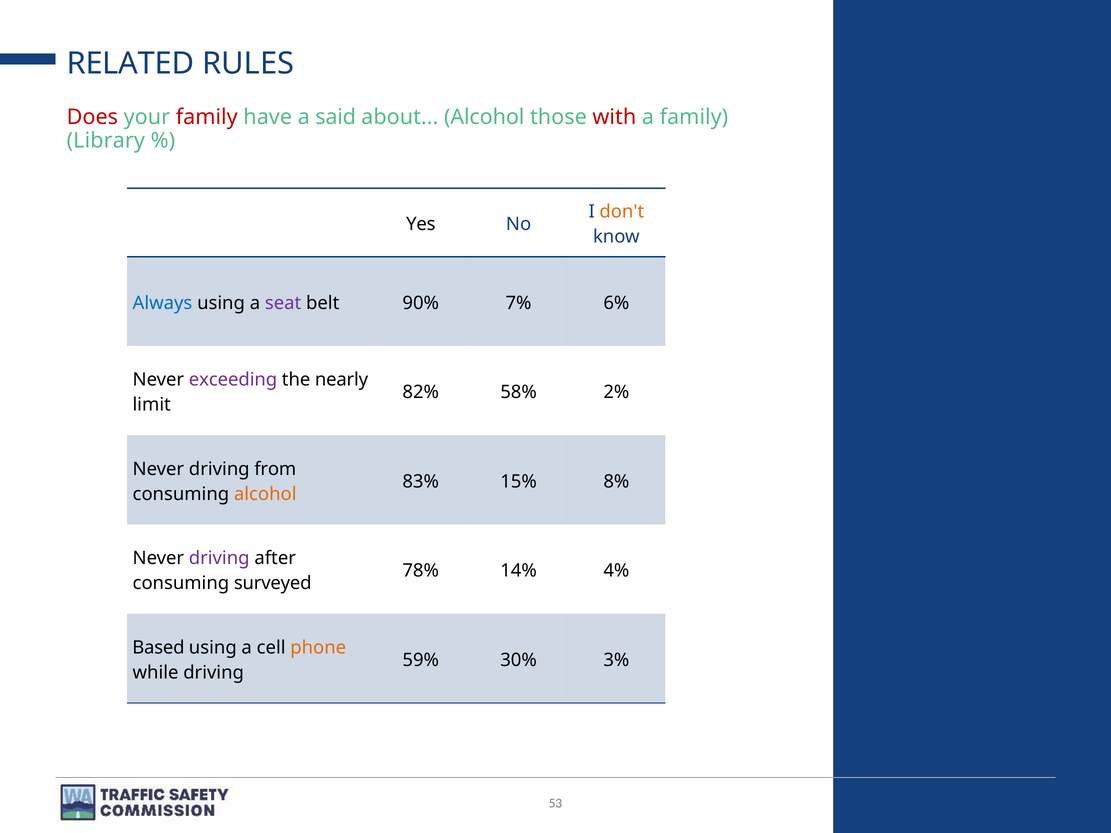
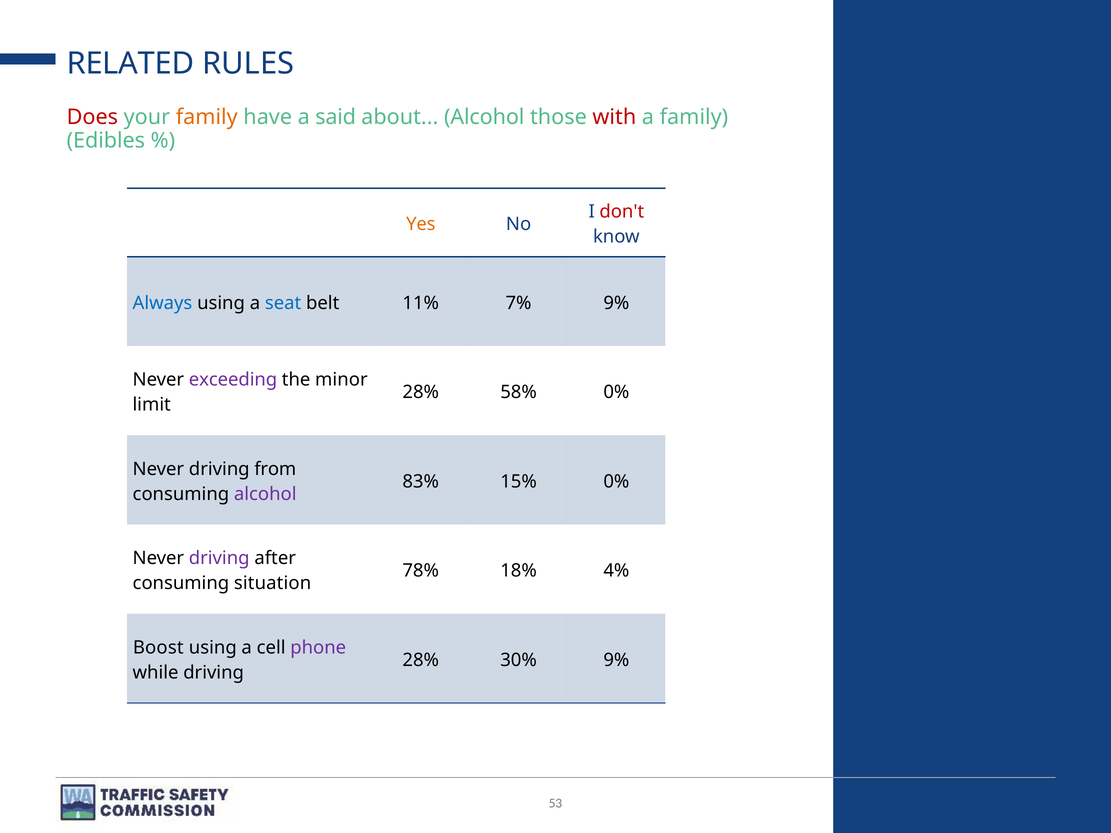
family at (207, 117) colour: red -> orange
Library: Library -> Edibles
don't colour: orange -> red
Yes colour: black -> orange
seat colour: purple -> blue
90%: 90% -> 11%
7% 6%: 6% -> 9%
nearly: nearly -> minor
82% at (421, 392): 82% -> 28%
58% 2%: 2% -> 0%
15% 8%: 8% -> 0%
alcohol at (265, 494) colour: orange -> purple
14%: 14% -> 18%
surveyed: surveyed -> situation
Based: Based -> Boost
phone colour: orange -> purple
59% at (421, 660): 59% -> 28%
30% 3%: 3% -> 9%
